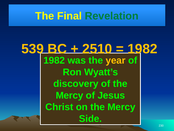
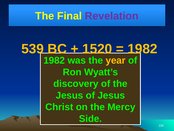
Revelation colour: green -> purple
2510: 2510 -> 1520
Mercy at (70, 95): Mercy -> Jesus
